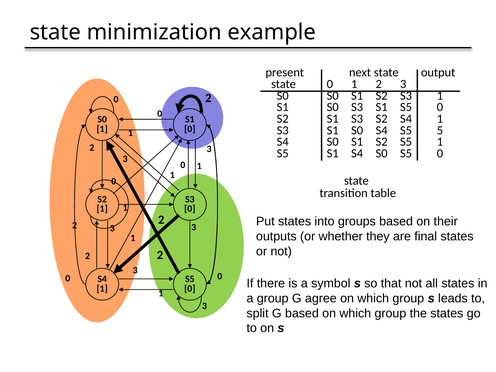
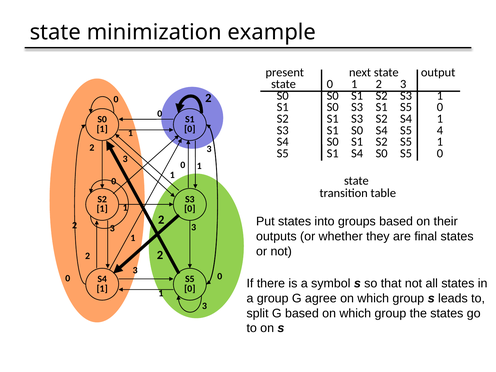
5: 5 -> 4
